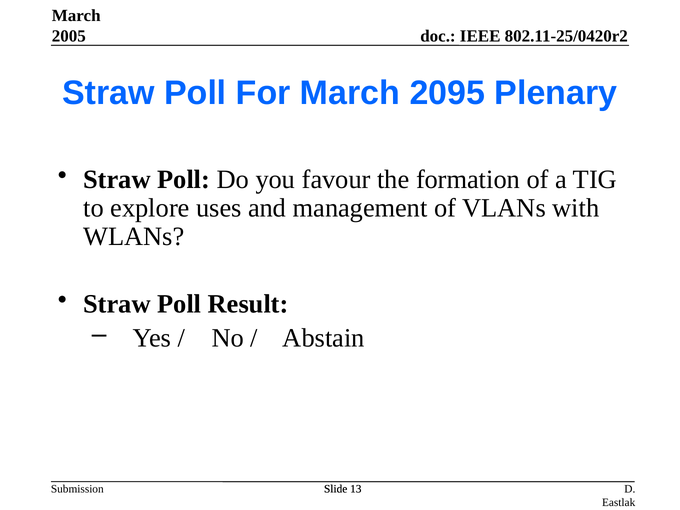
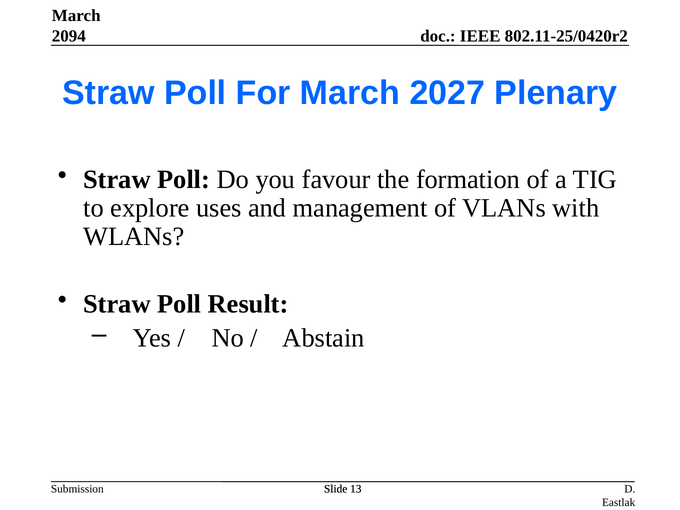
2005: 2005 -> 2094
2095: 2095 -> 2027
